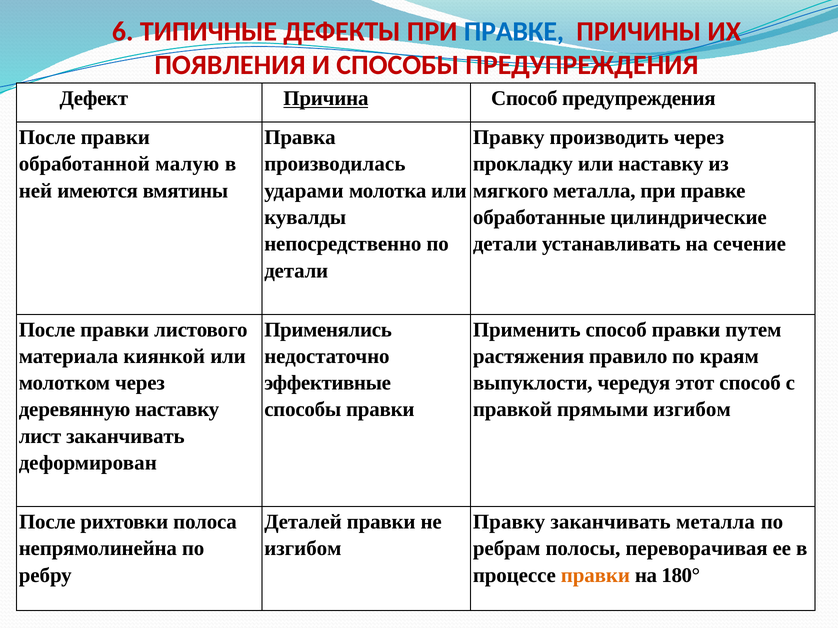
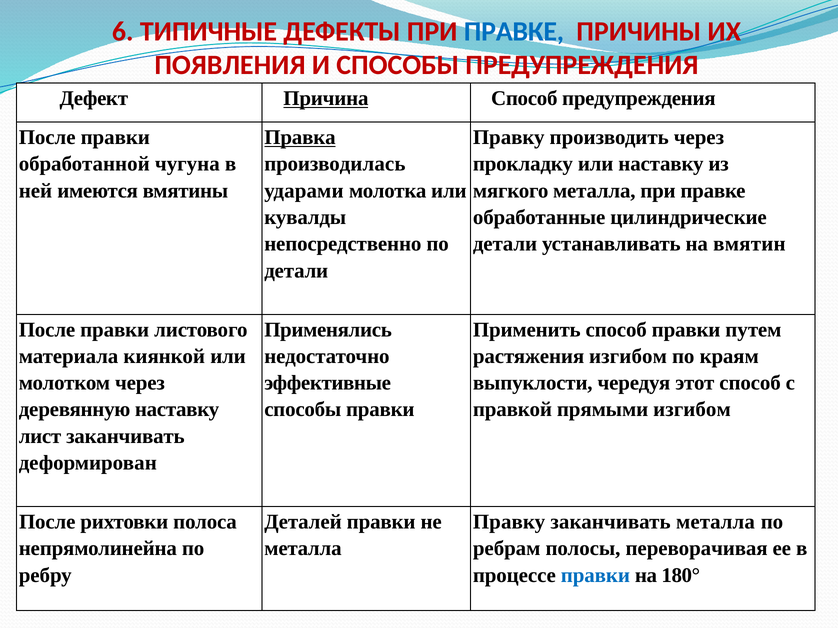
Правка underline: none -> present
малую: малую -> чугуна
сечение: сечение -> вмятин
растяжения правило: правило -> изгибом
изгибом at (303, 549): изгибом -> металла
правки at (595, 576) colour: orange -> blue
